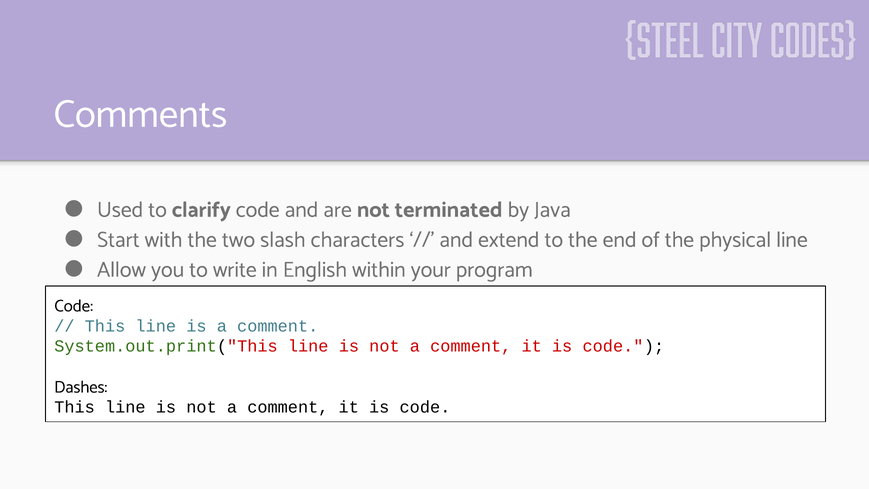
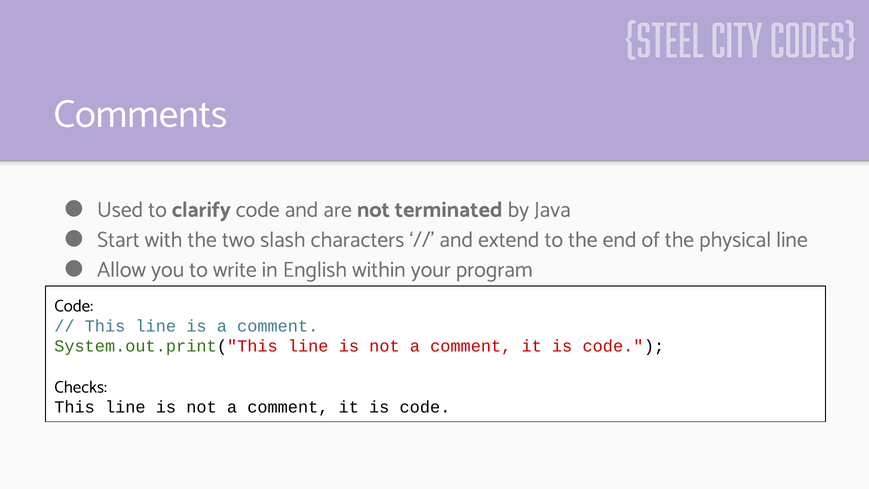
Dashes: Dashes -> Checks
